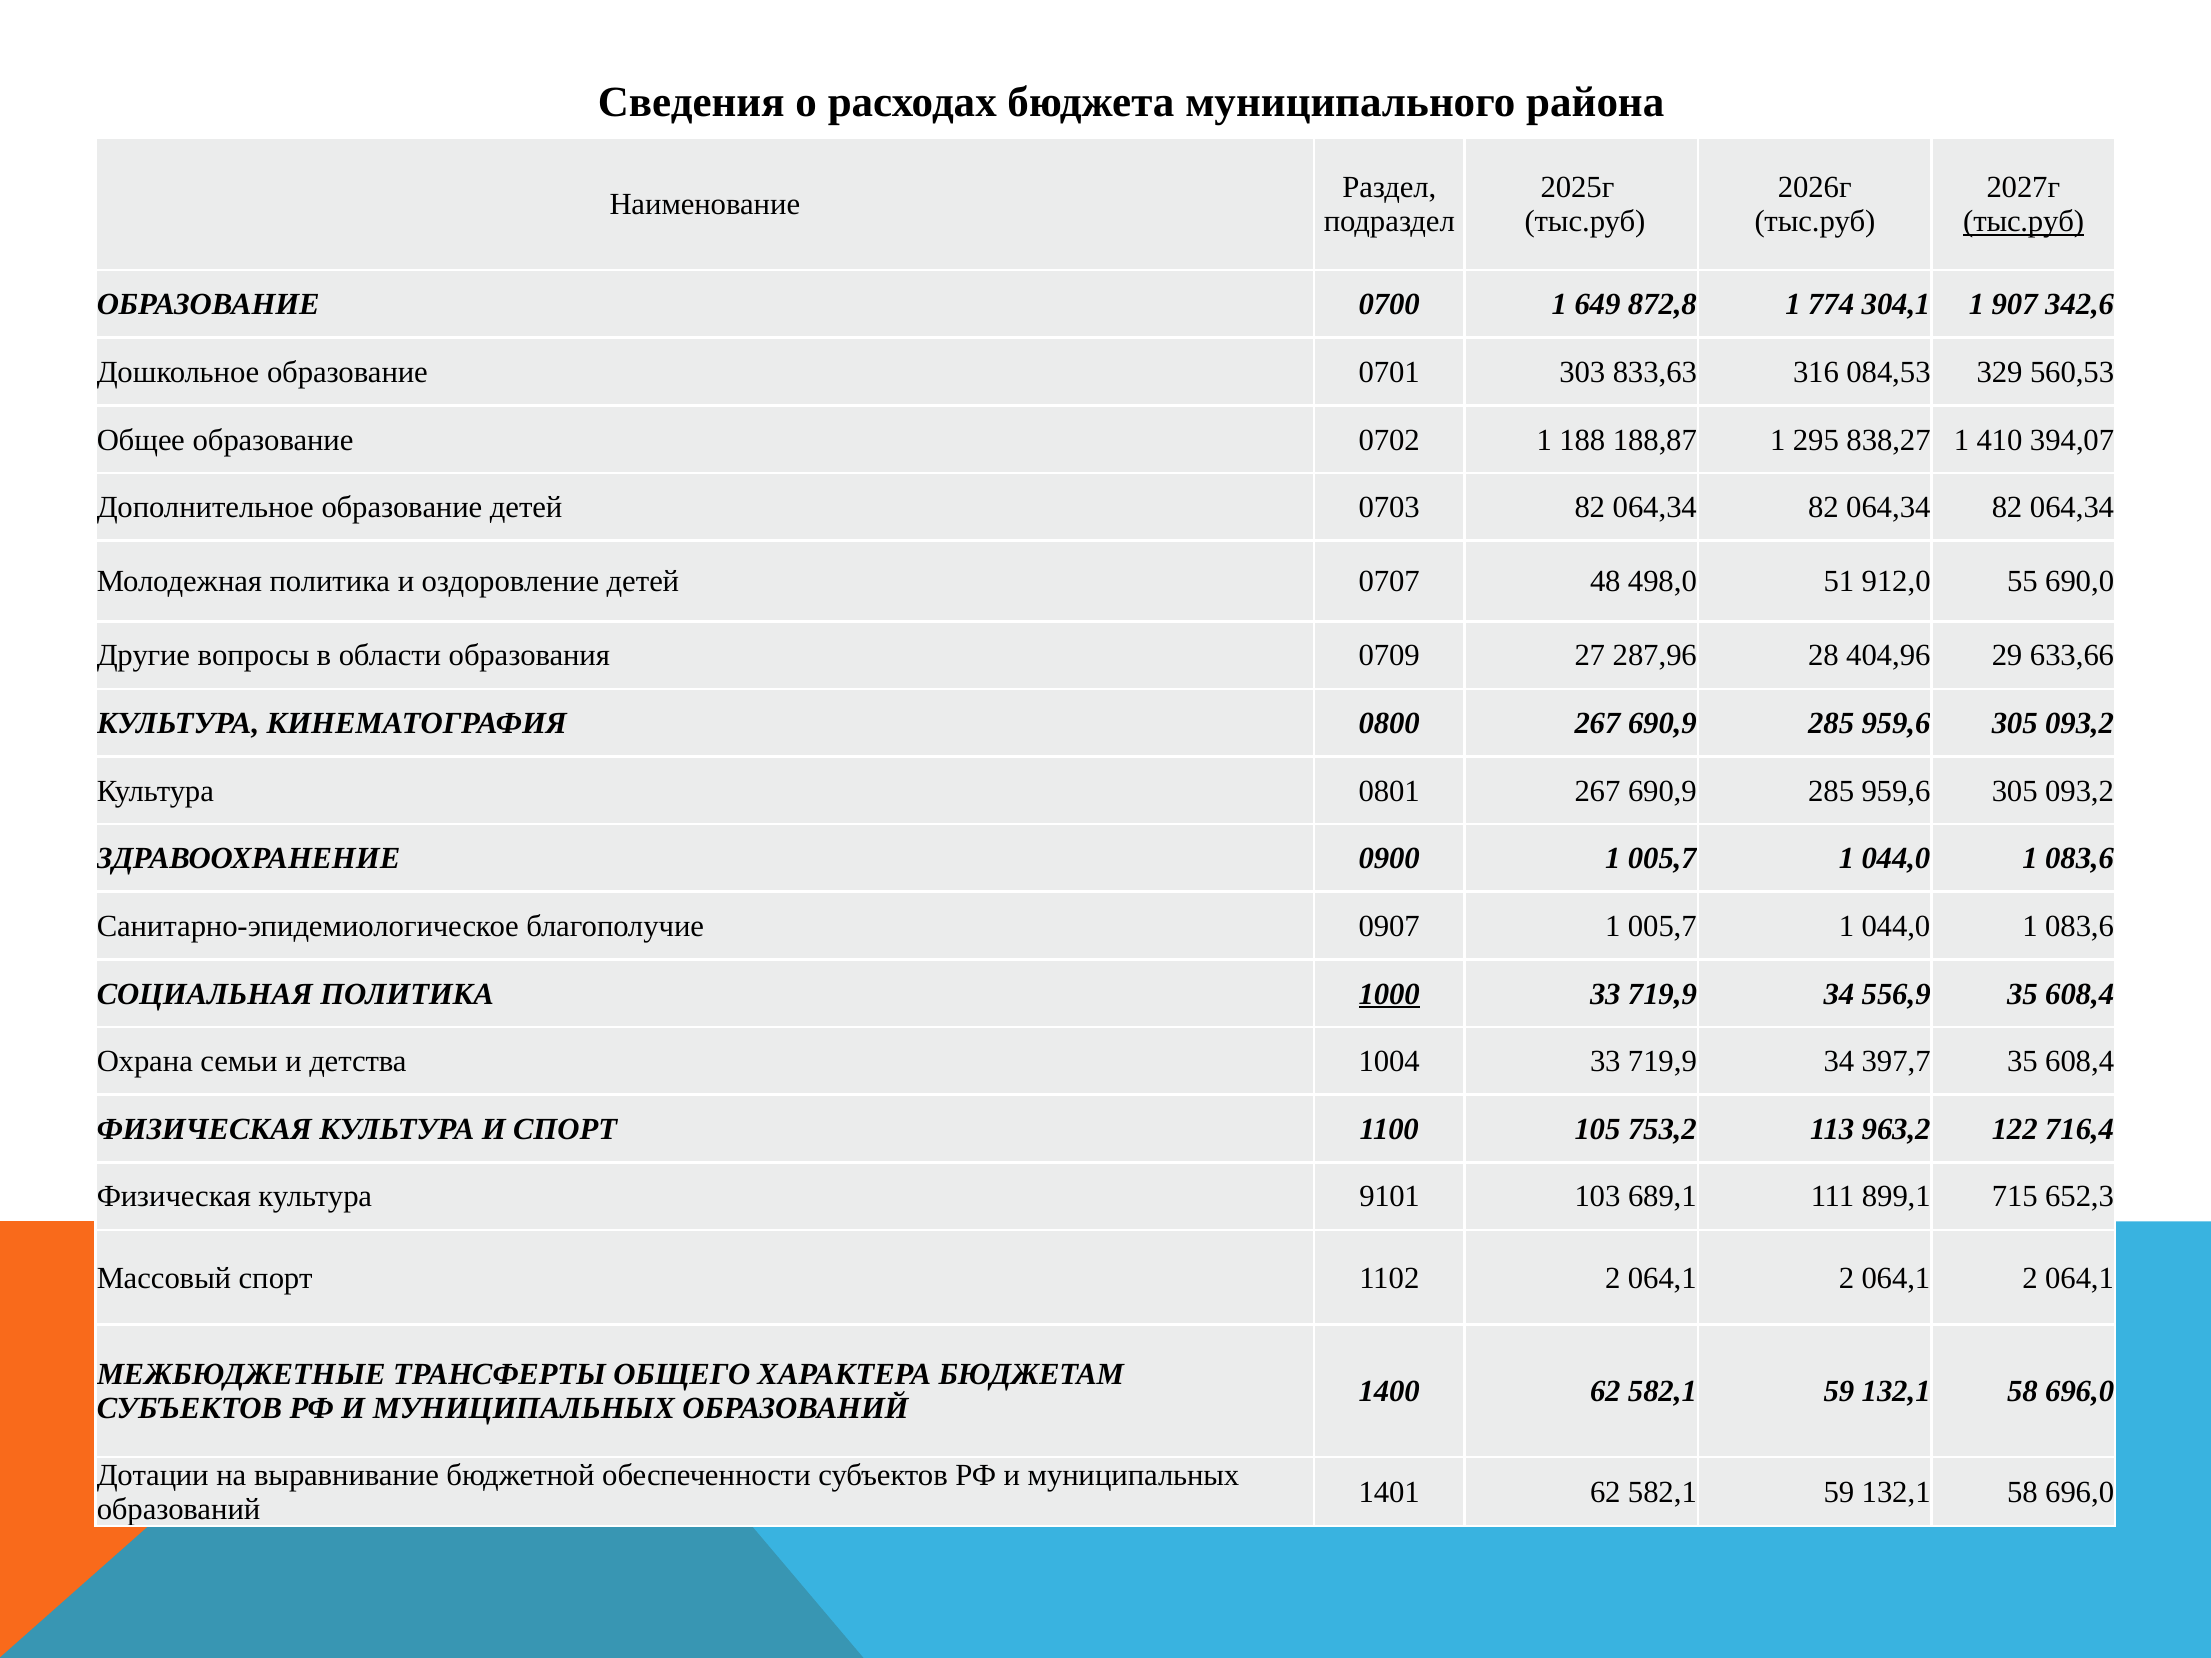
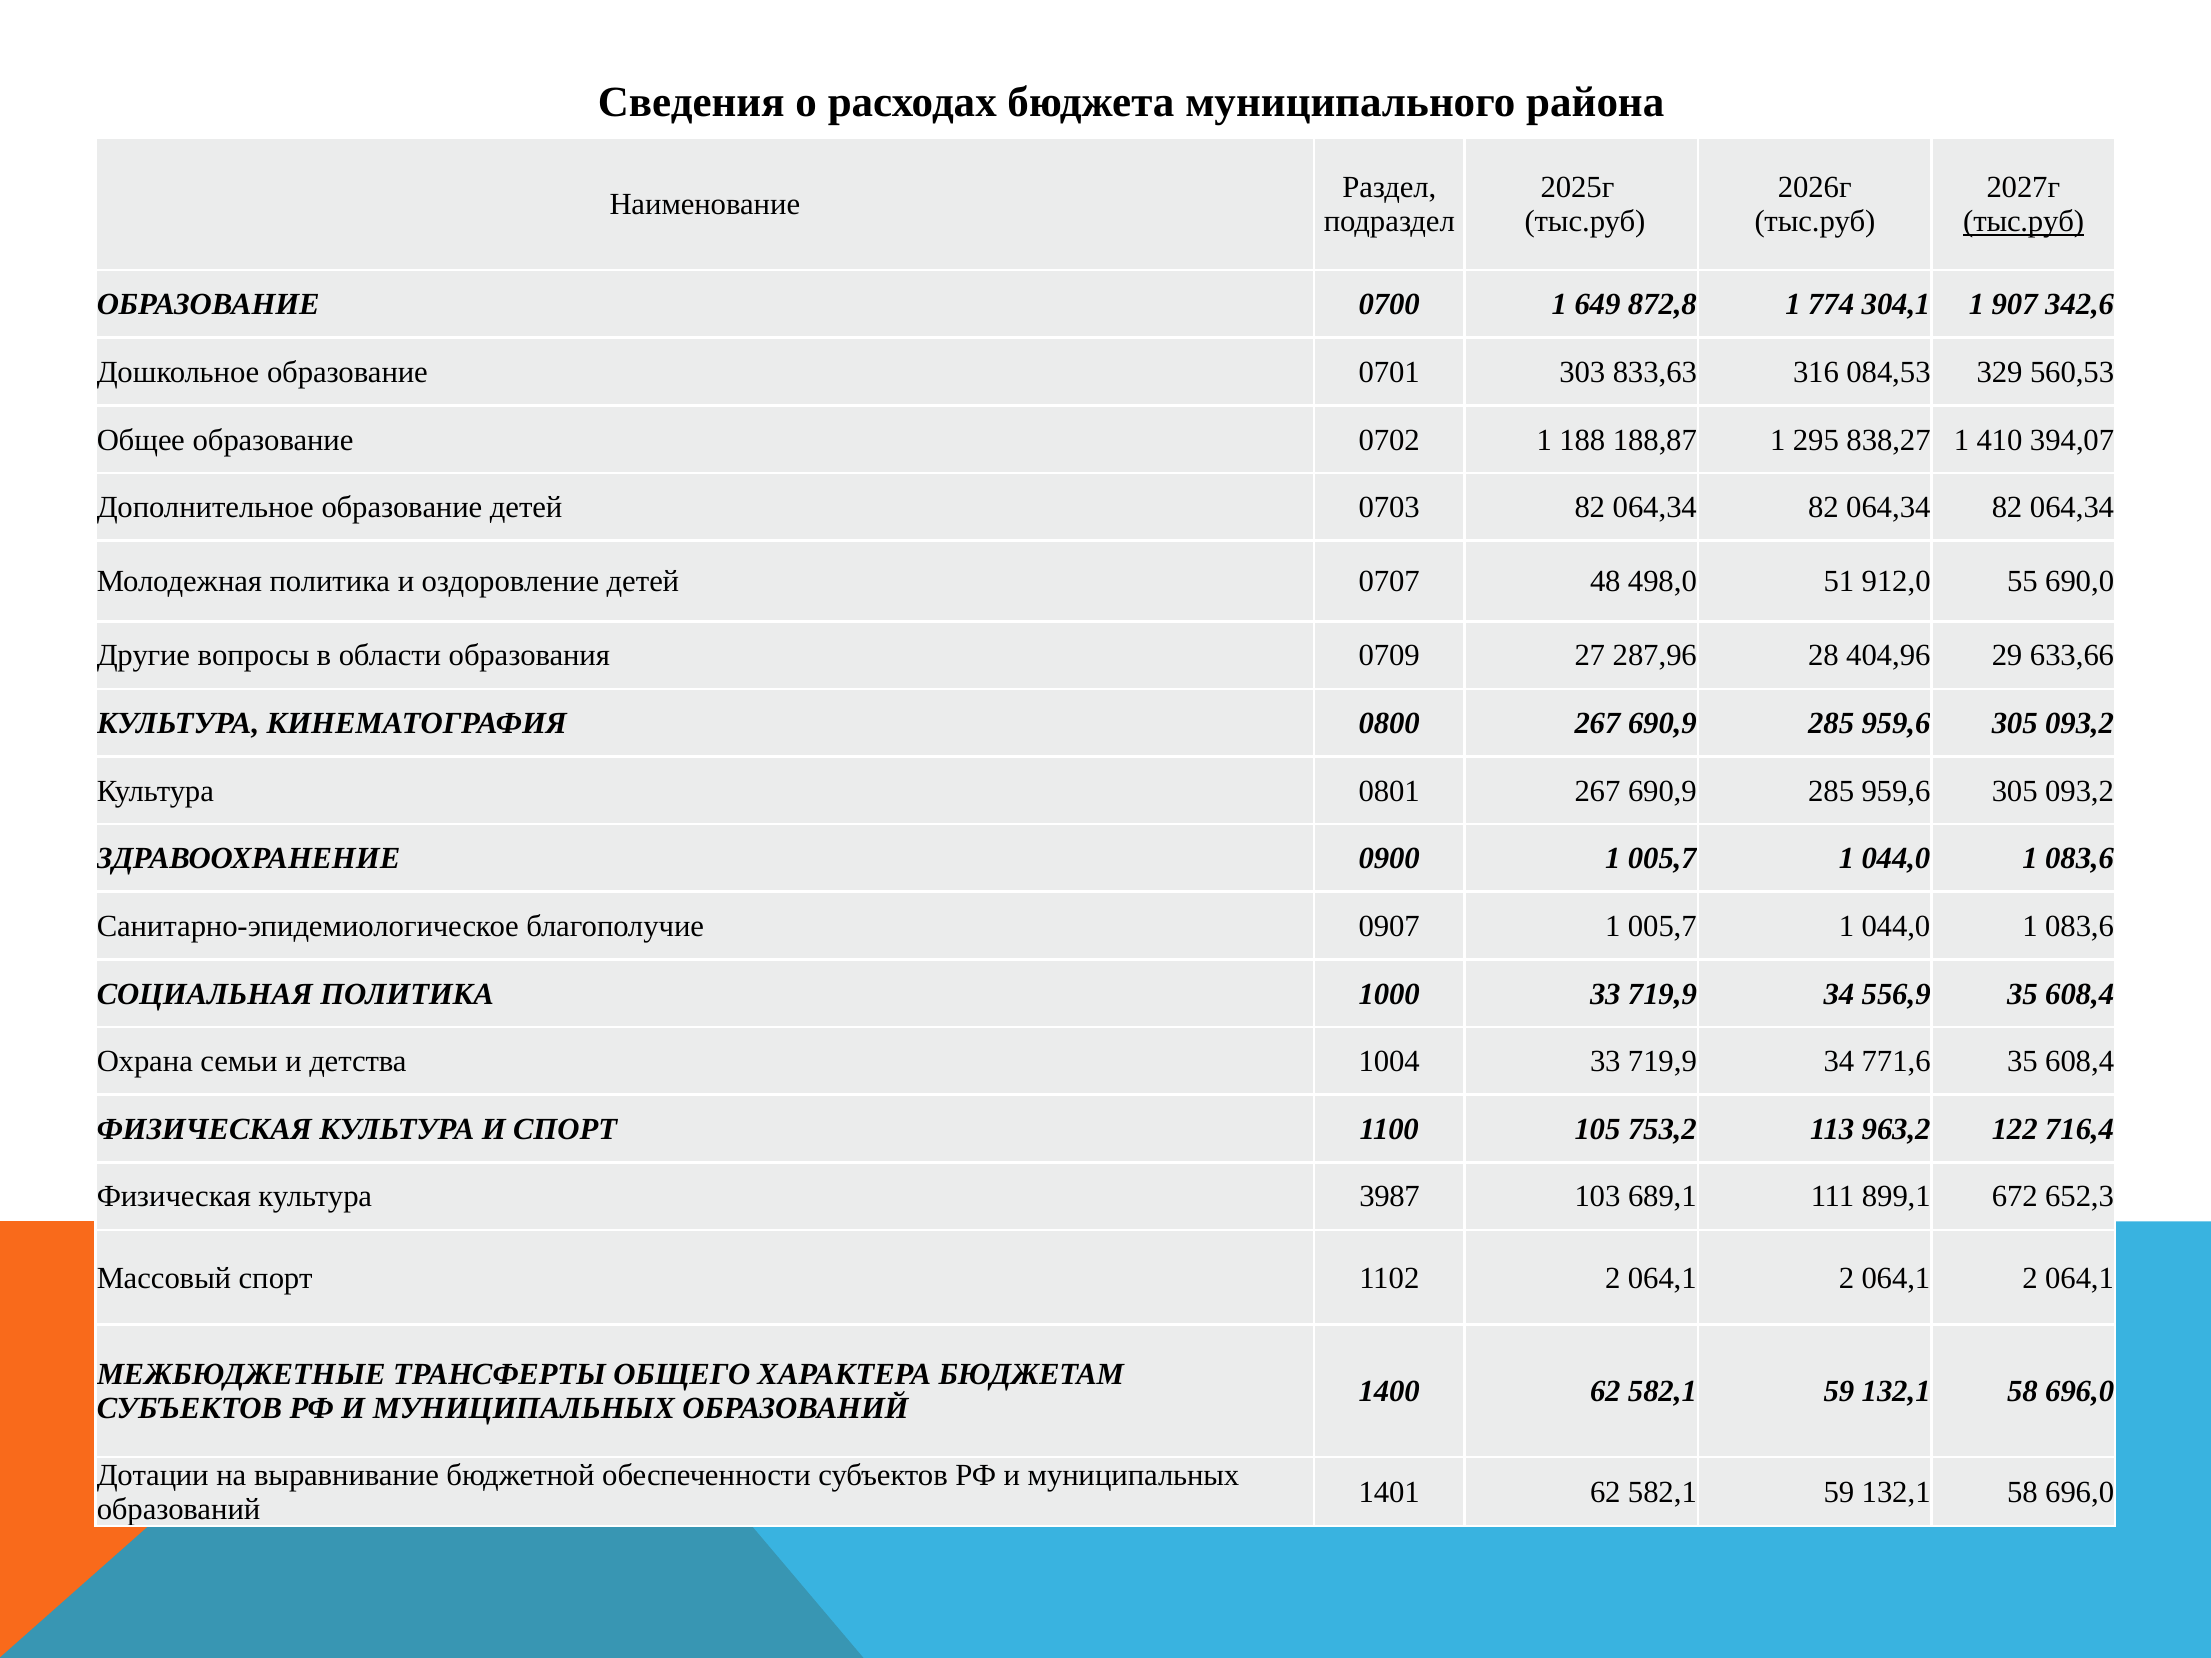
1000 underline: present -> none
397,7: 397,7 -> 771,6
9101: 9101 -> 3987
715: 715 -> 672
